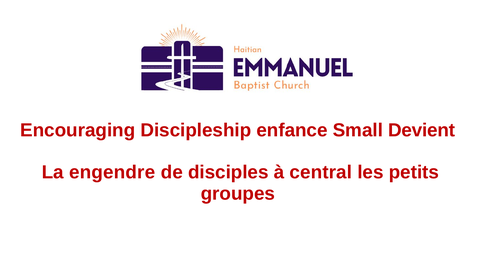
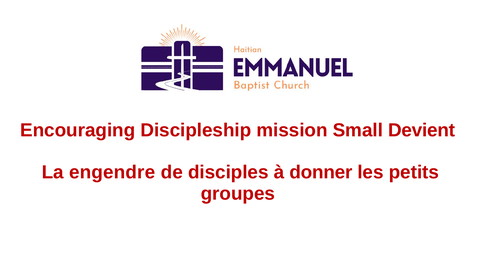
enfance: enfance -> mission
central: central -> donner
